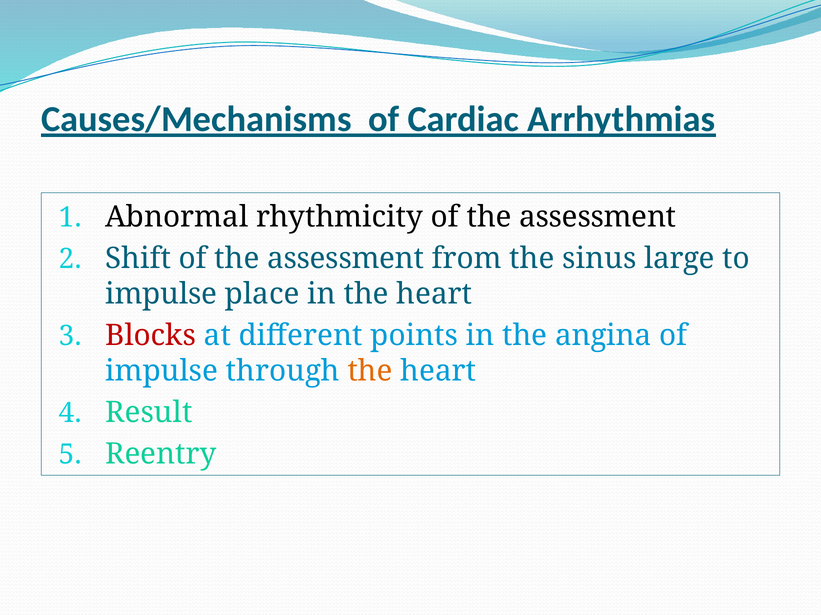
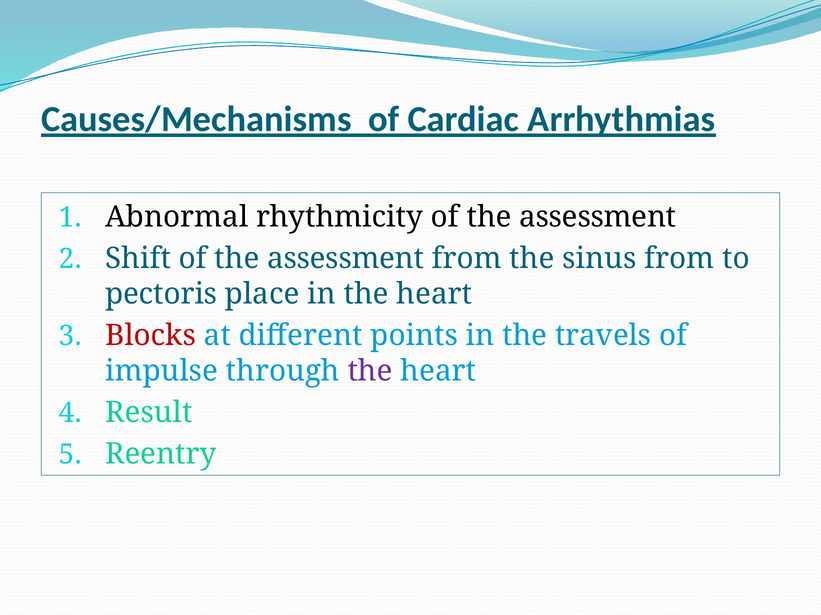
sinus large: large -> from
impulse at (161, 294): impulse -> pectoris
angina: angina -> travels
the at (370, 372) colour: orange -> purple
